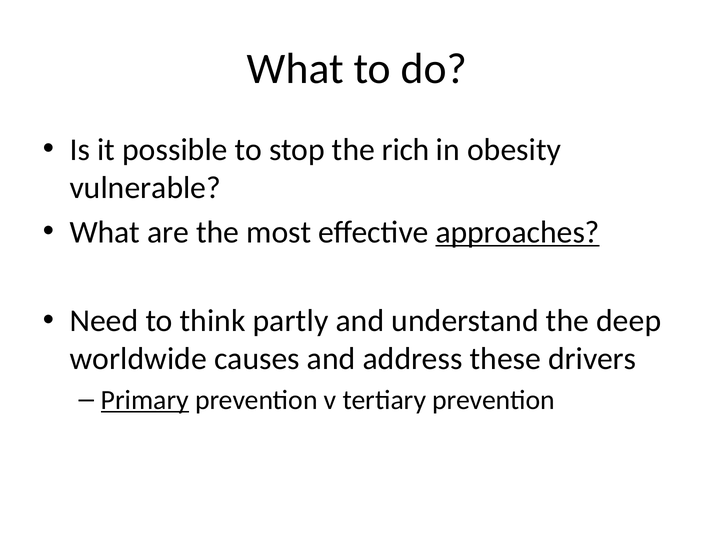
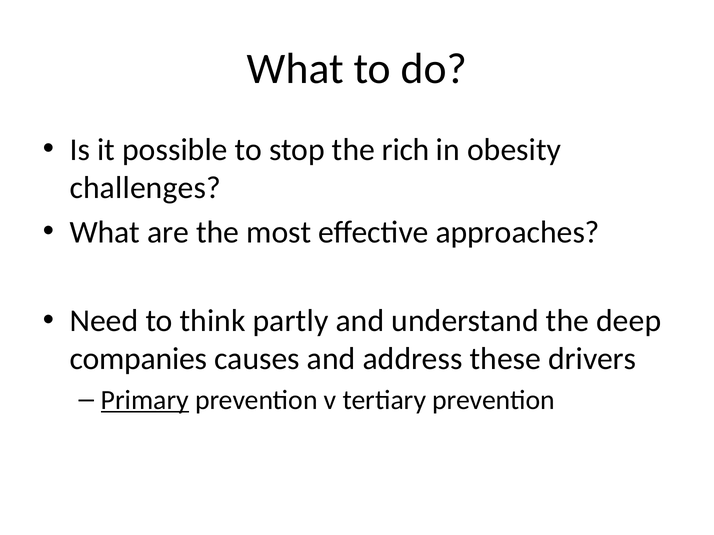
vulnerable: vulnerable -> challenges
approaches underline: present -> none
worldwide: worldwide -> companies
